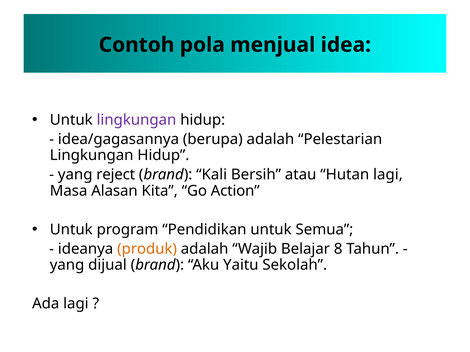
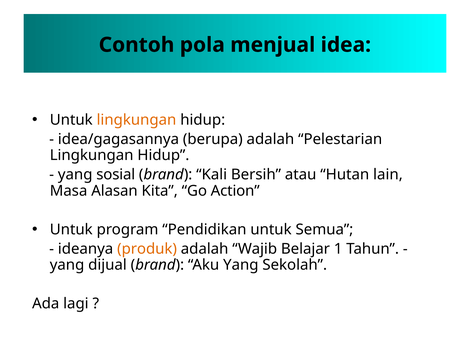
lingkungan at (136, 120) colour: purple -> orange
reject: reject -> sosial
Hutan lagi: lagi -> lain
8: 8 -> 1
Aku Yaitu: Yaitu -> Yang
